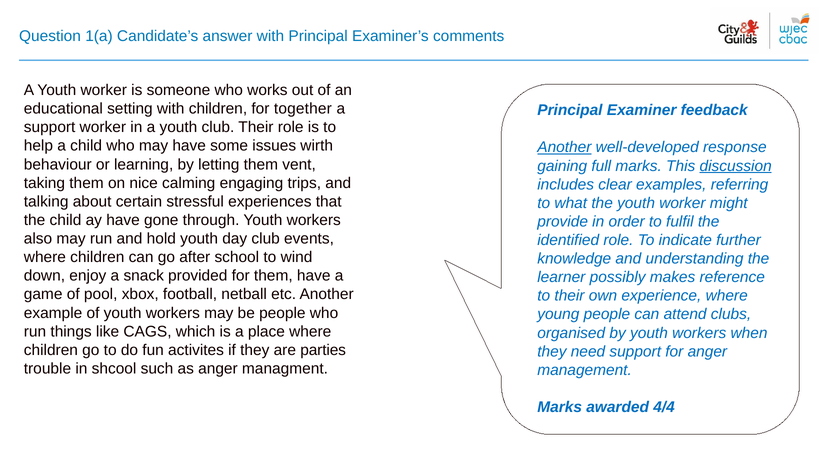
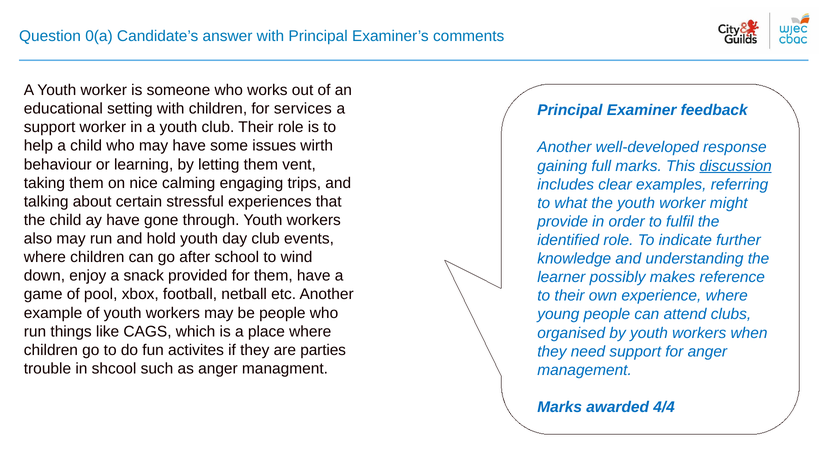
1(a: 1(a -> 0(a
together: together -> services
Another at (564, 147) underline: present -> none
